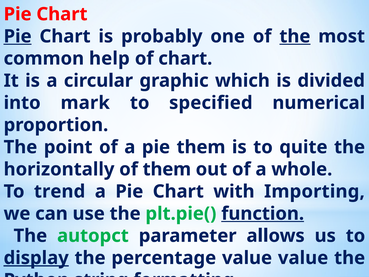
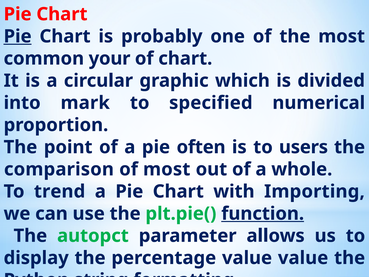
the at (295, 36) underline: present -> none
help: help -> your
pie them: them -> often
quite: quite -> users
horizontally: horizontally -> comparison
of them: them -> most
display underline: present -> none
